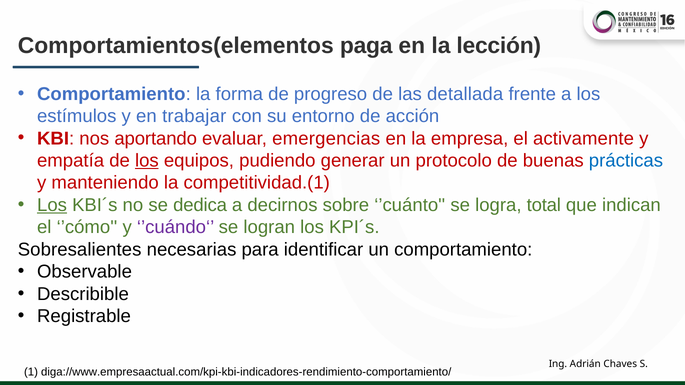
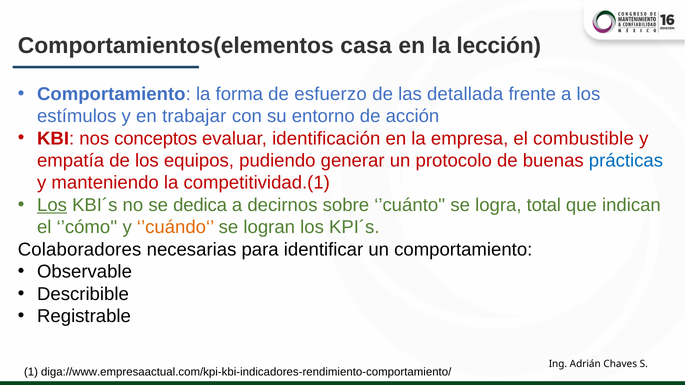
paga: paga -> casa
progreso: progreso -> esfuerzo
aportando: aportando -> conceptos
emergencias: emergencias -> identificación
activamente: activamente -> combustible
los at (147, 161) underline: present -> none
’cuándo‘ colour: purple -> orange
Sobresalientes: Sobresalientes -> Colaboradores
